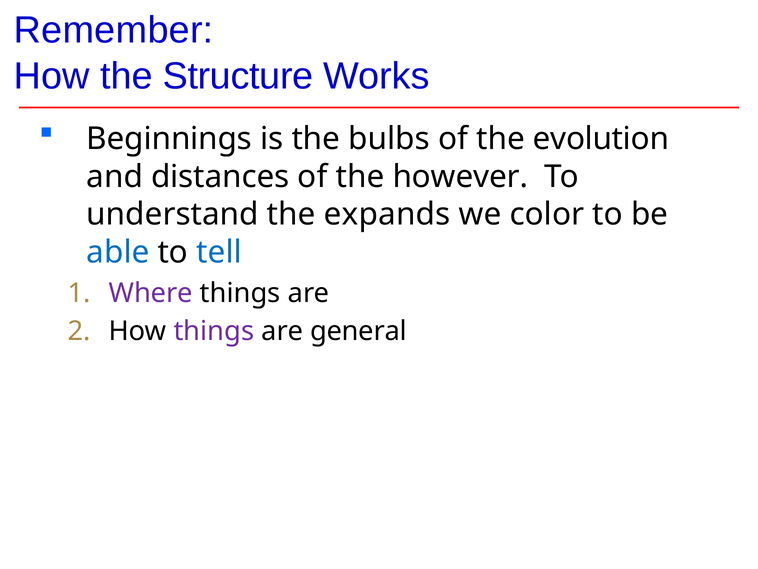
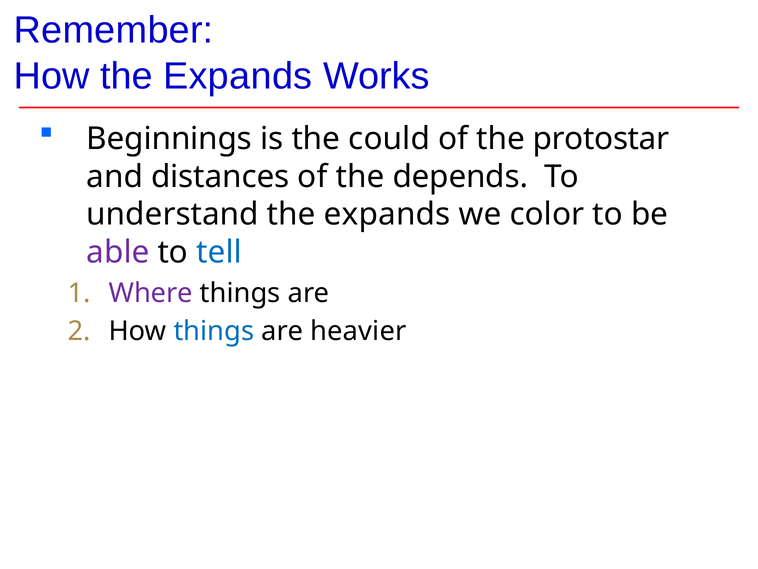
How the Structure: Structure -> Expands
bulbs: bulbs -> could
evolution: evolution -> protostar
however: however -> depends
able colour: blue -> purple
things at (214, 331) colour: purple -> blue
general: general -> heavier
